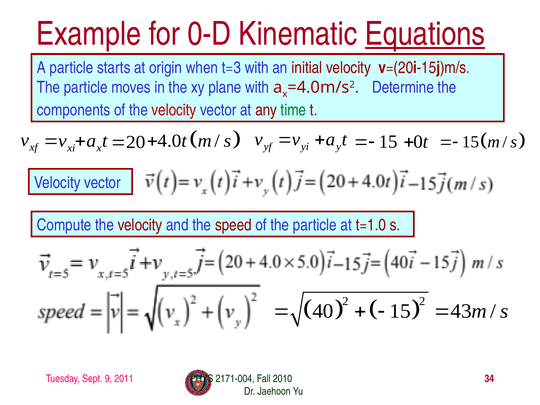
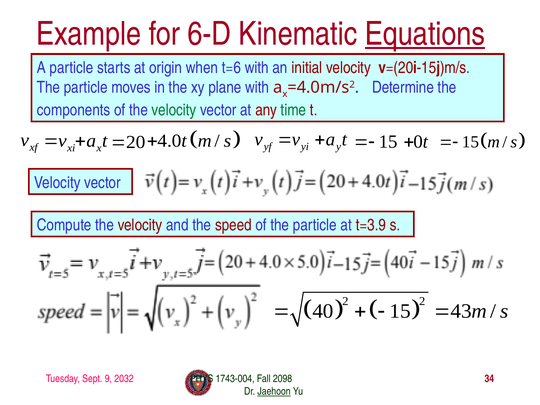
0-D: 0-D -> 6-D
t=3: t=3 -> t=6
velocity at (174, 110) colour: red -> green
t=1.0: t=1.0 -> t=3.9
2011: 2011 -> 2032
2171-004: 2171-004 -> 1743-004
2010: 2010 -> 2098
Jaehoon underline: none -> present
